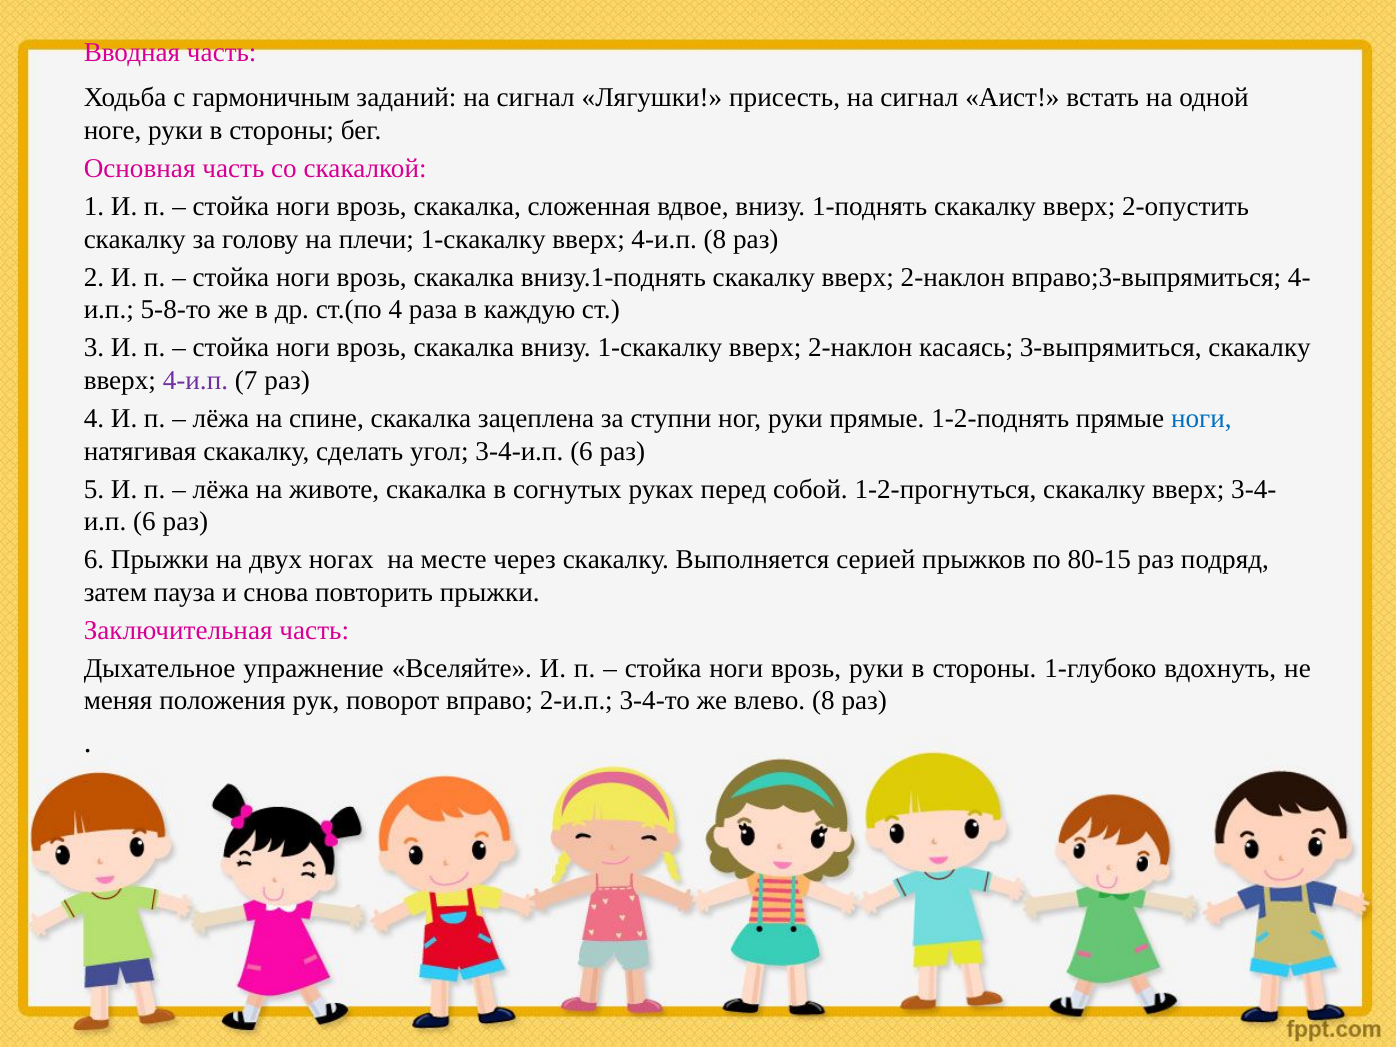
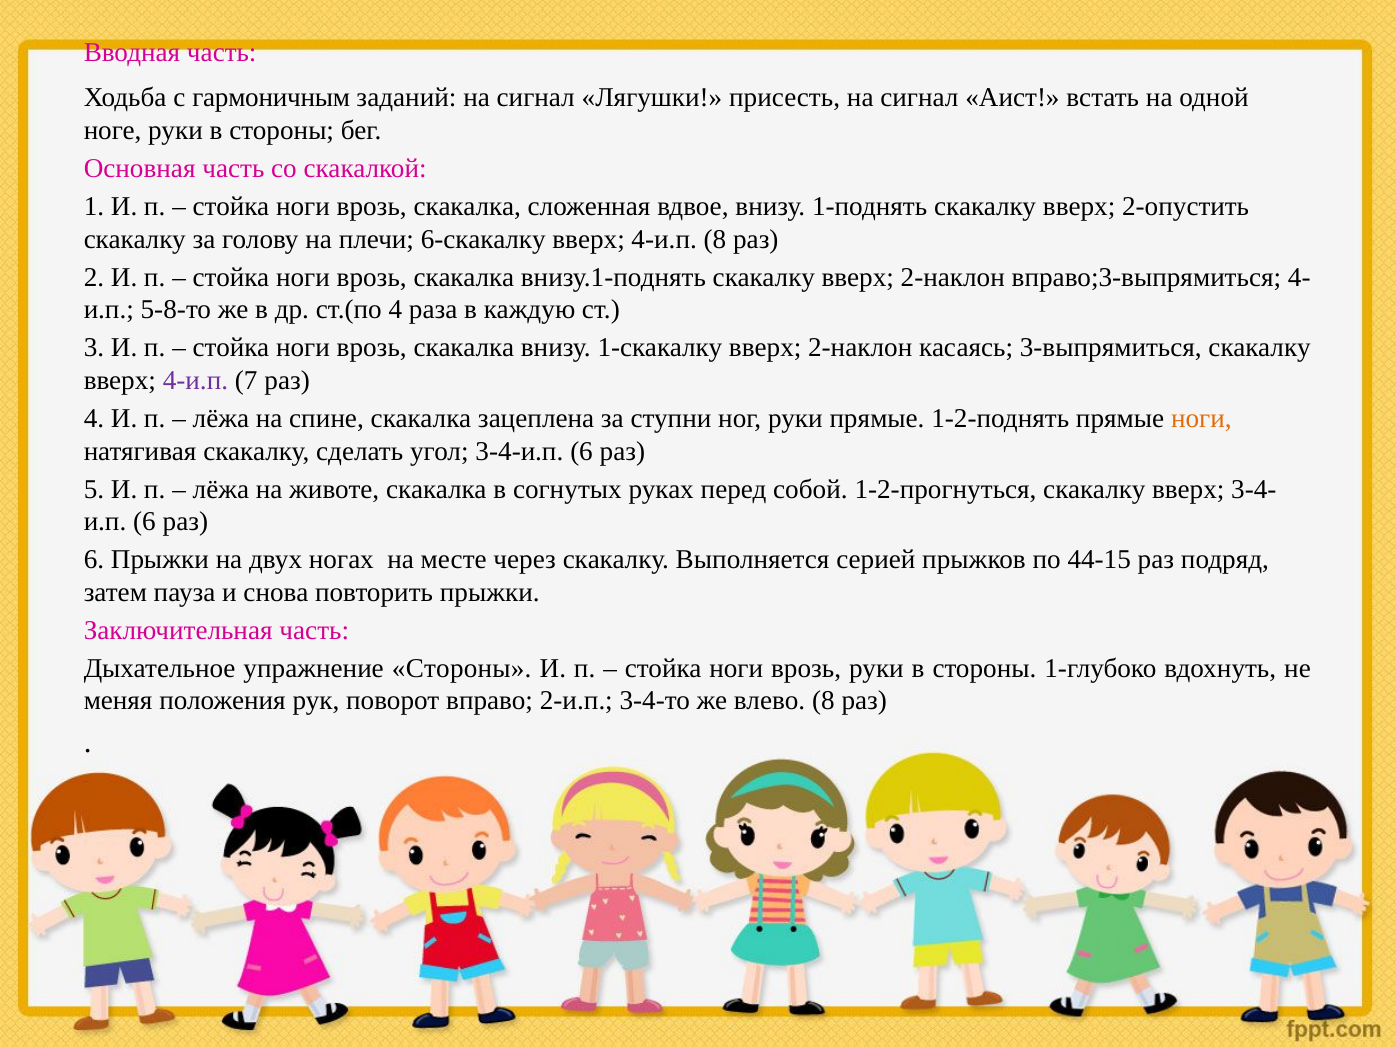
плечи 1-скакалку: 1-скакалку -> 6-скакалку
ноги at (1201, 418) colour: blue -> orange
80-15: 80-15 -> 44-15
упражнение Вселяйте: Вселяйте -> Стороны
